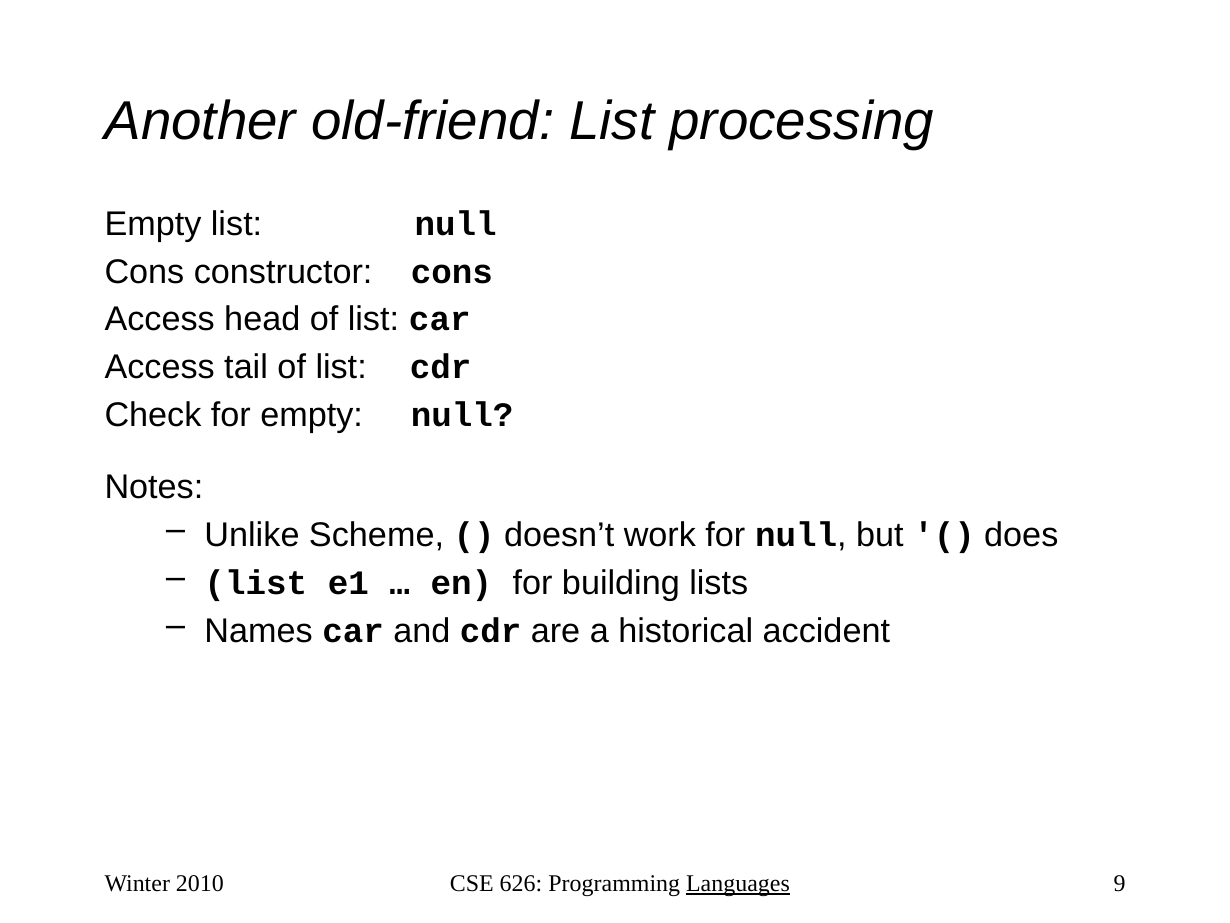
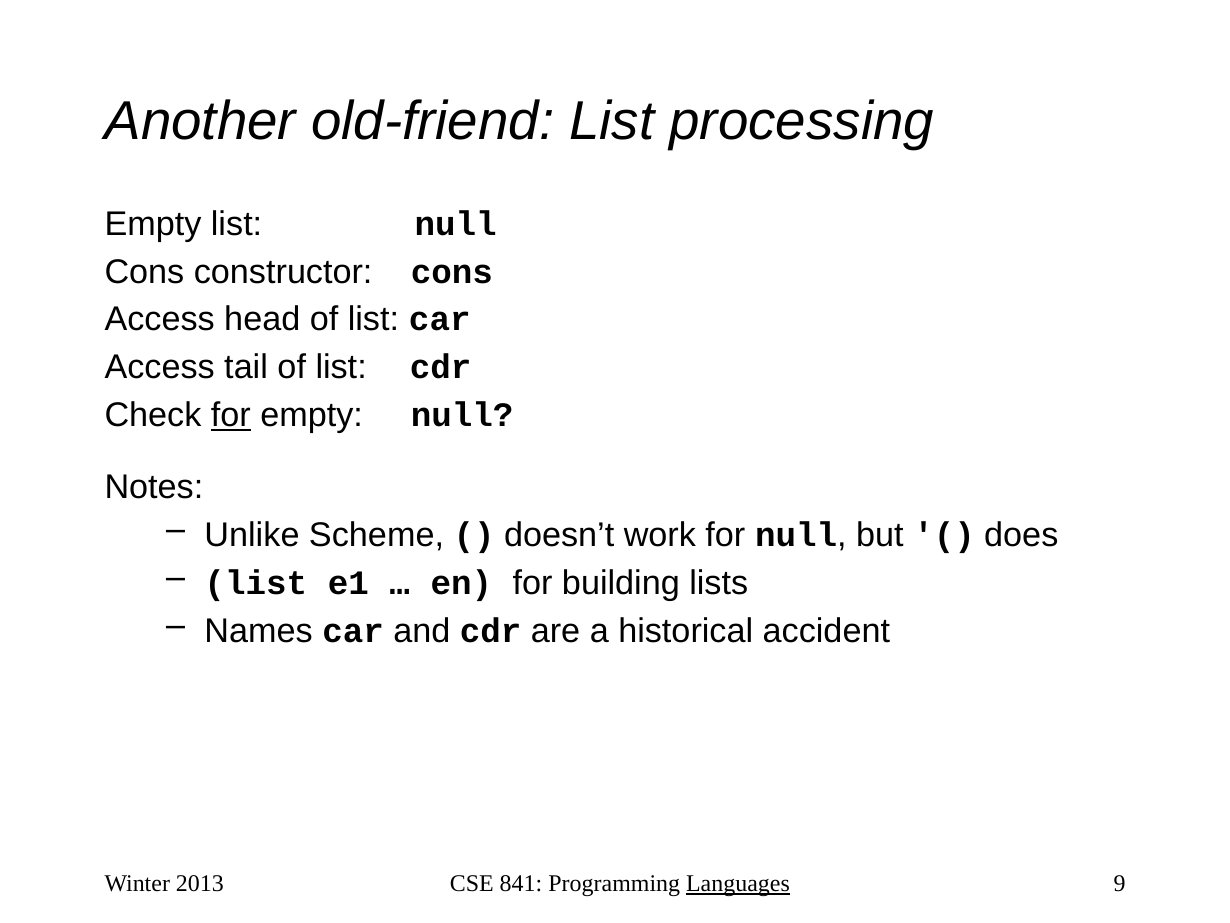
for at (231, 415) underline: none -> present
2010: 2010 -> 2013
626: 626 -> 841
